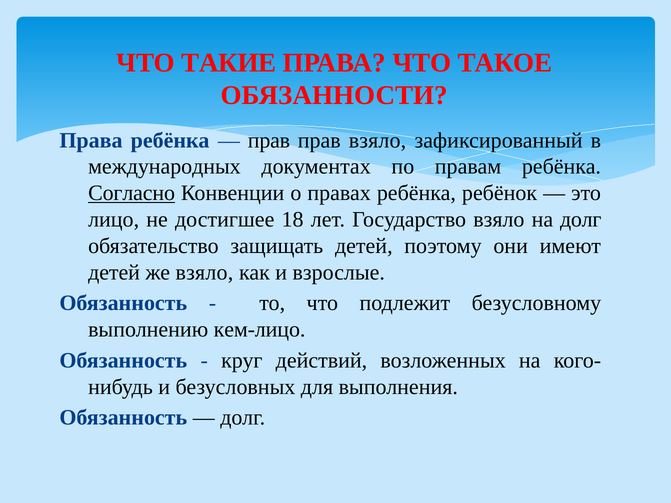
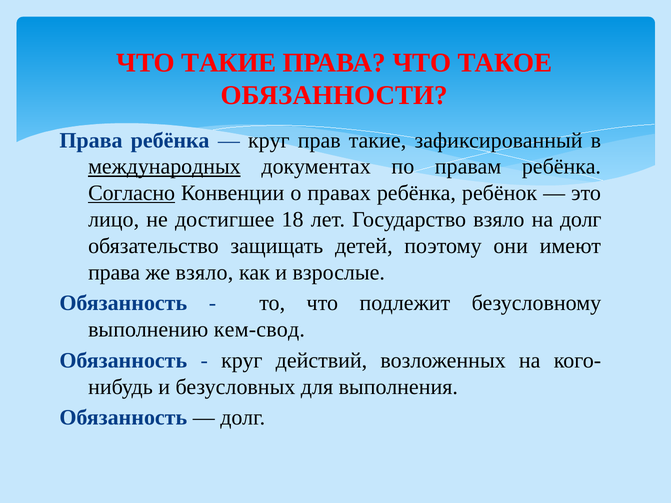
прав at (269, 140): прав -> круг
прав взяло: взяло -> такие
международных underline: none -> present
детей at (114, 272): детей -> права
кем-лицо: кем-лицо -> кем-свод
